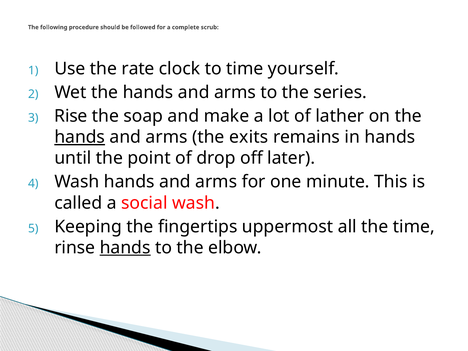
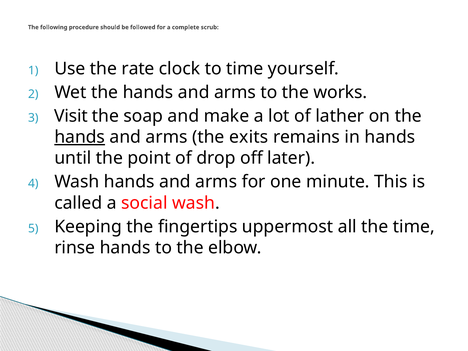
series: series -> works
Rise: Rise -> Visit
hands at (125, 248) underline: present -> none
